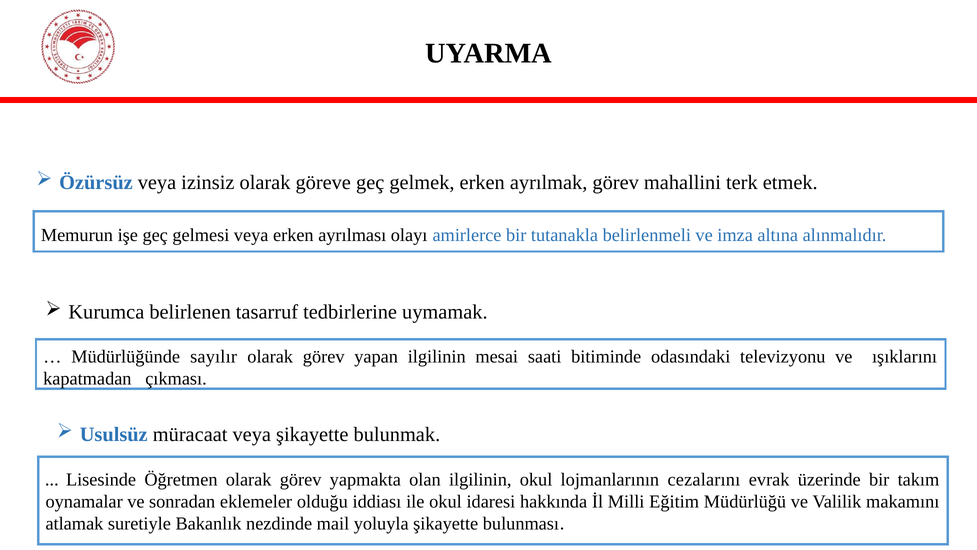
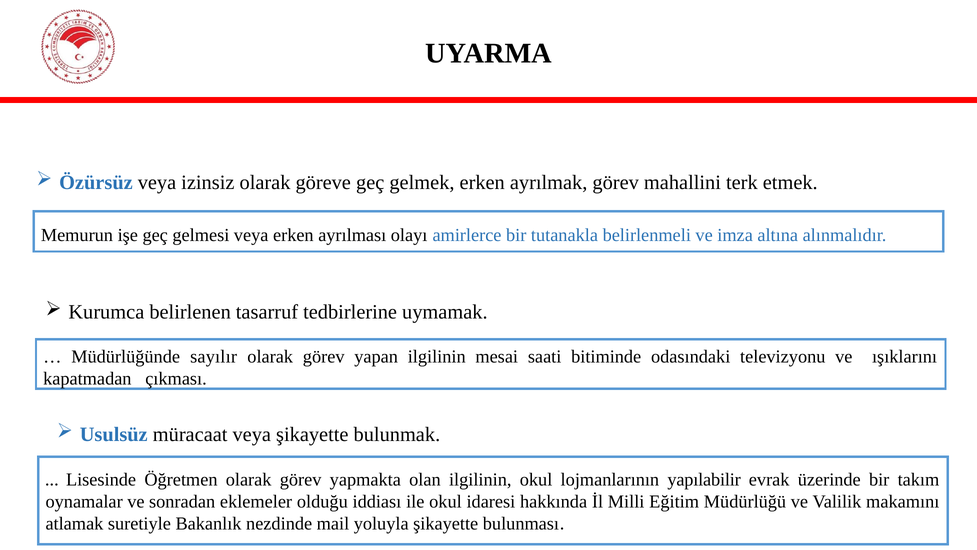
cezalarını: cezalarını -> yapılabilir
